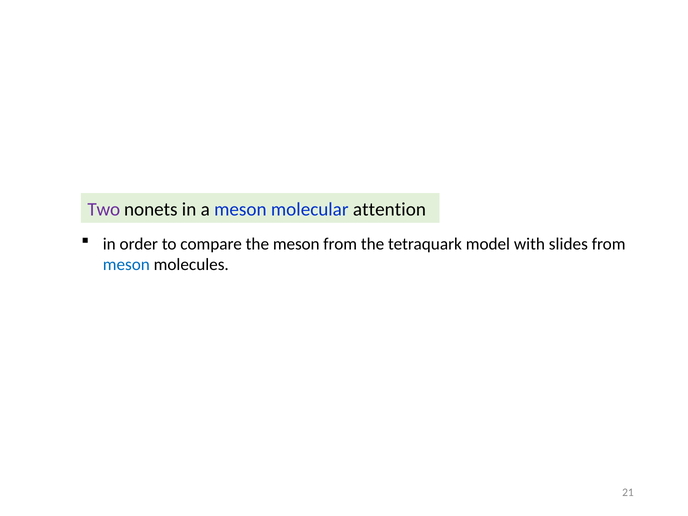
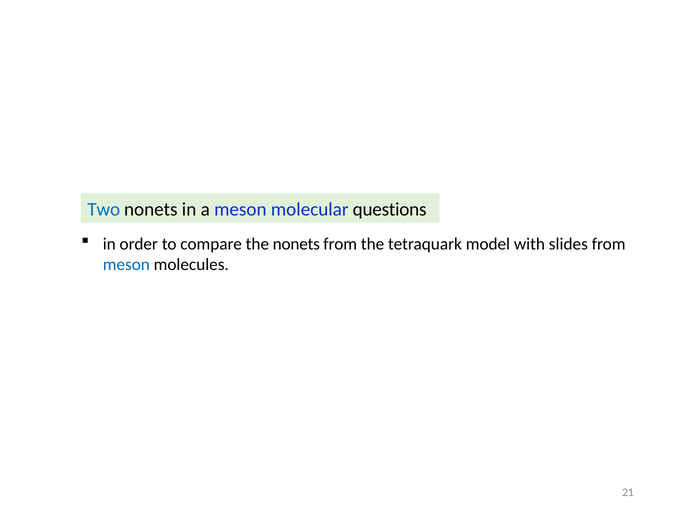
Two colour: purple -> blue
attention: attention -> questions
the meson: meson -> nonets
